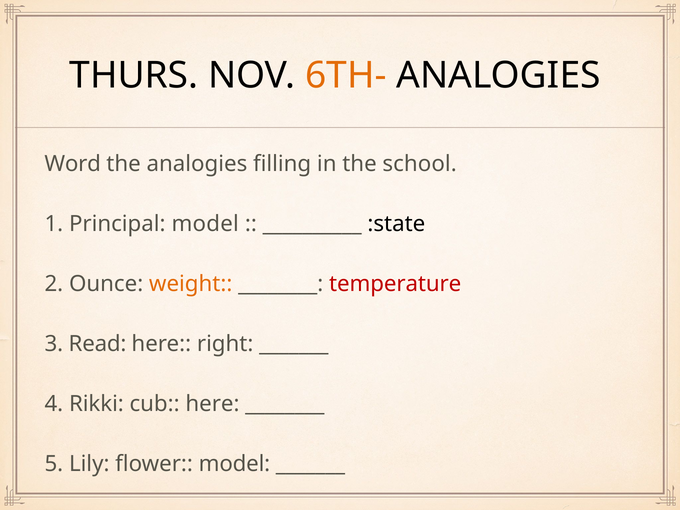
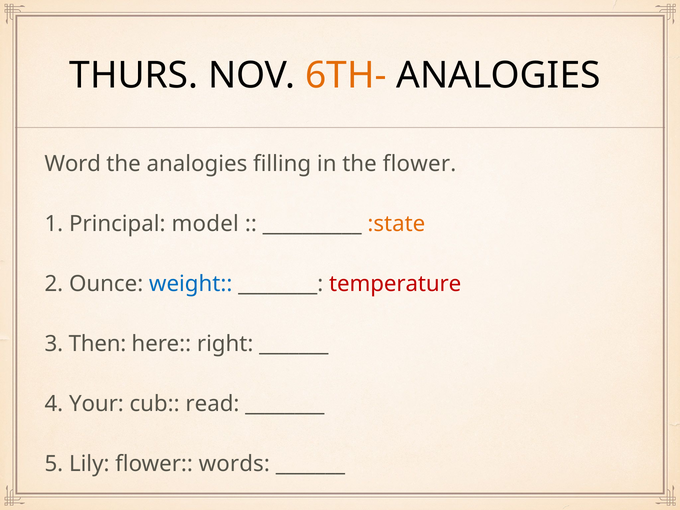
the school: school -> flower
:state colour: black -> orange
weight colour: orange -> blue
Read: Read -> Then
Rikki: Rikki -> Your
cub here: here -> read
flower model: model -> words
